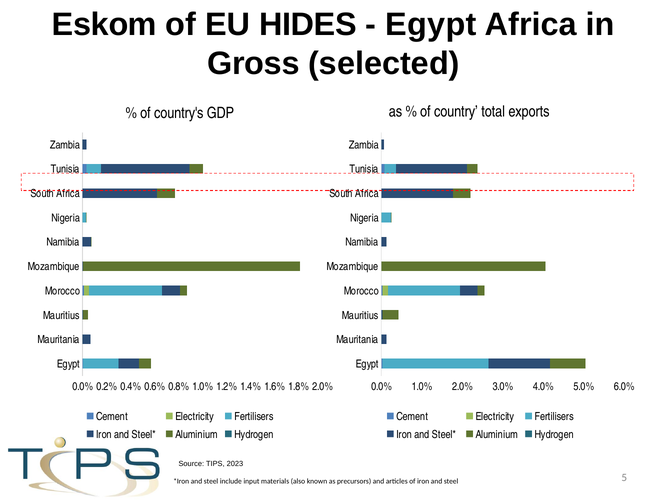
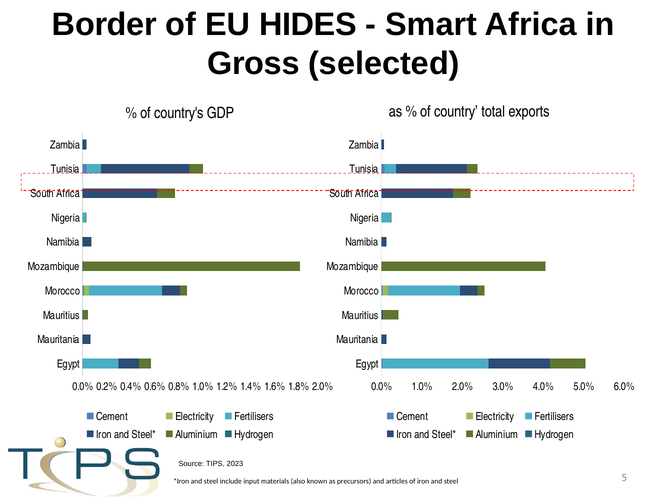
Eskom: Eskom -> Border
Egypt at (431, 24): Egypt -> Smart
